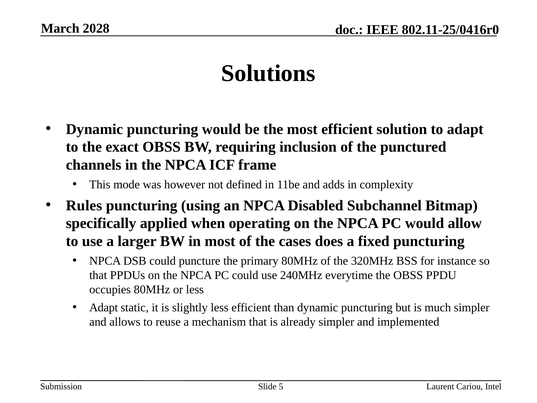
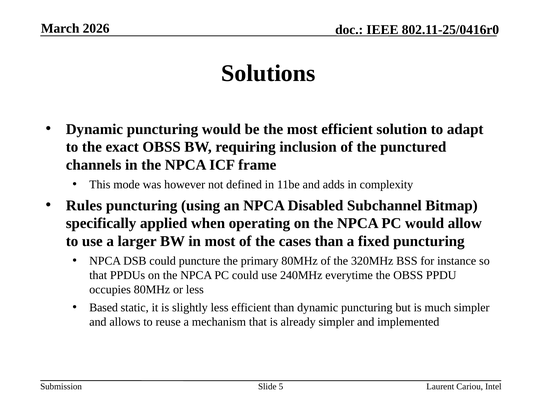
2028: 2028 -> 2026
cases does: does -> than
Adapt at (104, 307): Adapt -> Based
